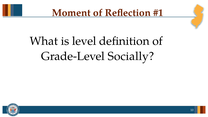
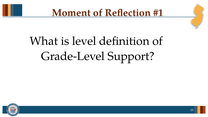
Socially: Socially -> Support
